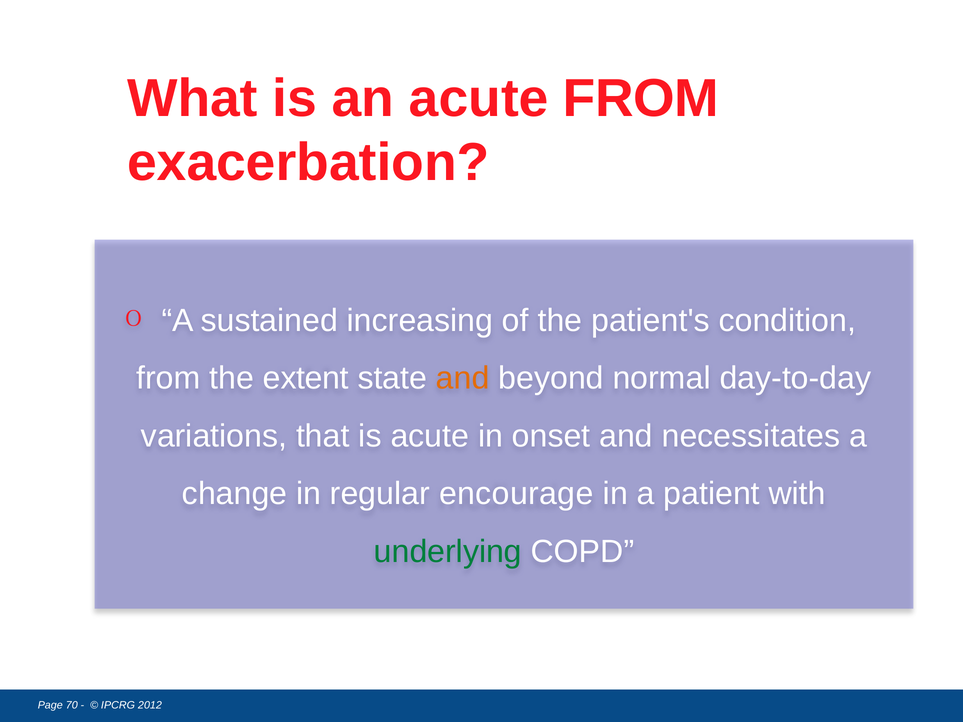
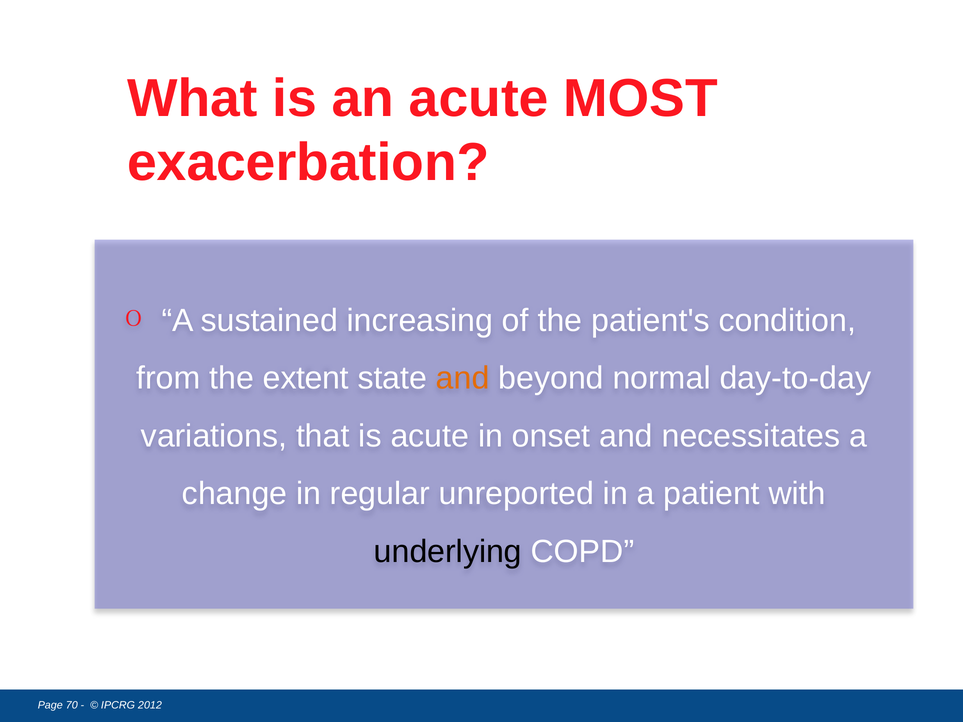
acute FROM: FROM -> MOST
encourage: encourage -> unreported
underlying colour: green -> black
